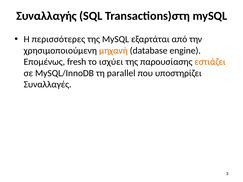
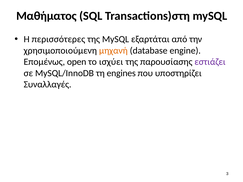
Συναλλαγής: Συναλλαγής -> Μαθήματος
fresh: fresh -> open
εστιάζει colour: orange -> purple
parallel: parallel -> engines
